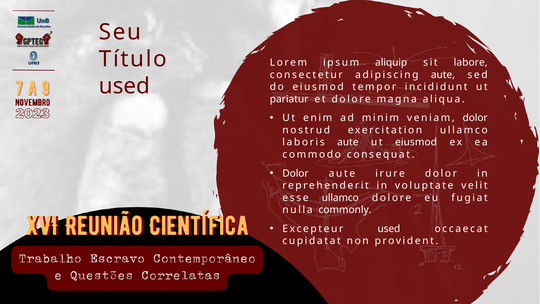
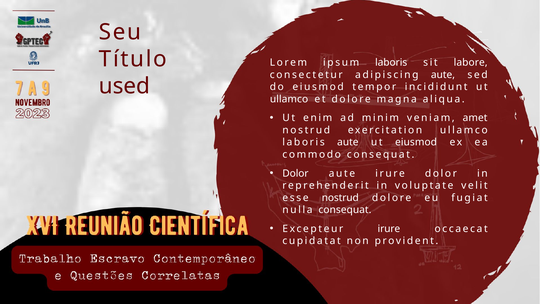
ipsum aliquip: aliquip -> laboris
pariatur at (289, 99): pariatur -> ullamco
veniam dolor: dolor -> amet
esse ullamco: ullamco -> nostrud
nulla commonly: commonly -> consequat
Excepteur used: used -> irure
